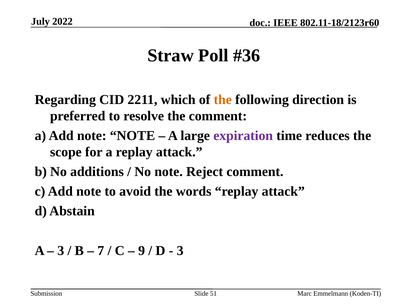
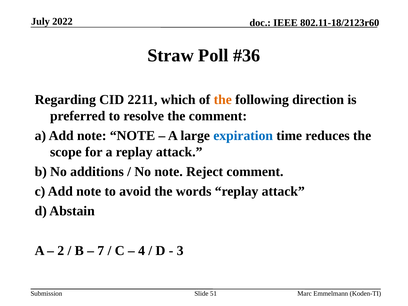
expiration colour: purple -> blue
3 at (61, 251): 3 -> 2
9: 9 -> 4
